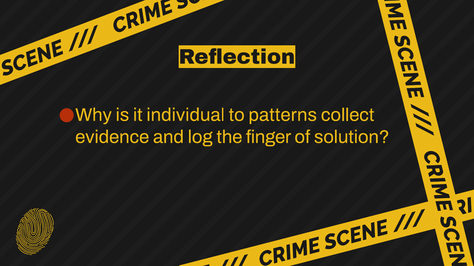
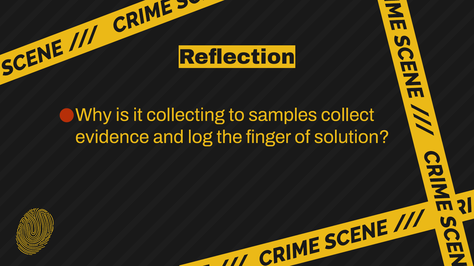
individual: individual -> collecting
patterns: patterns -> samples
